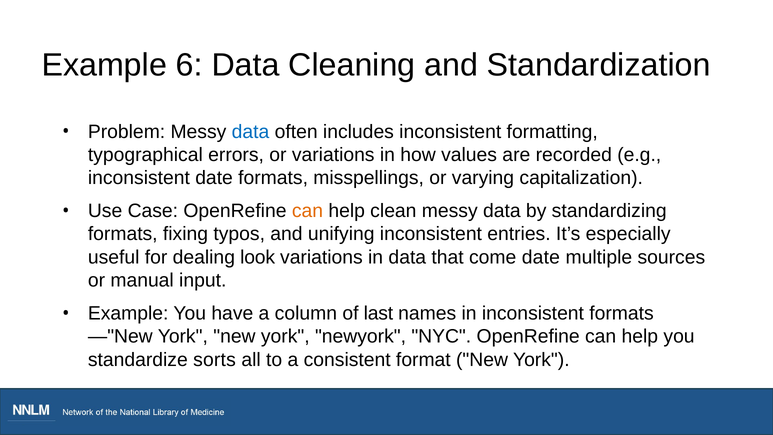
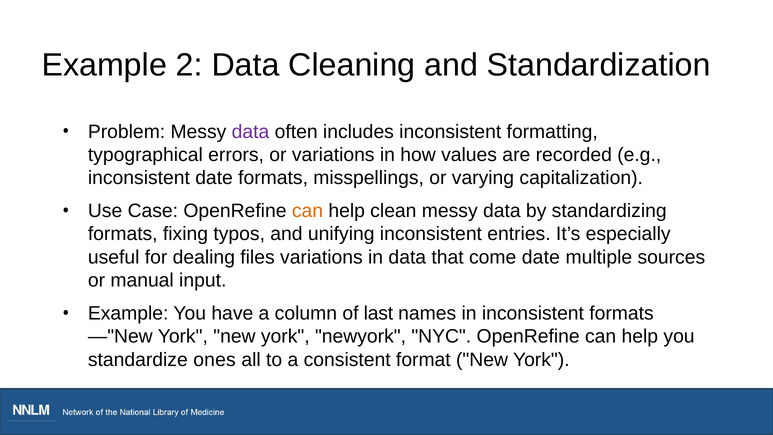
6: 6 -> 2
data at (251, 132) colour: blue -> purple
look: look -> files
sorts: sorts -> ones
